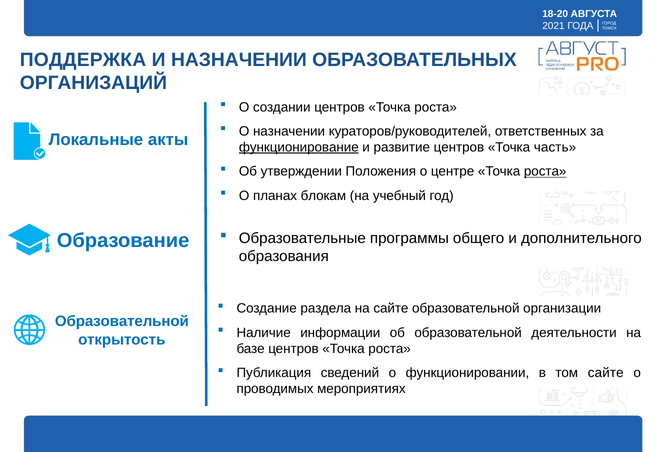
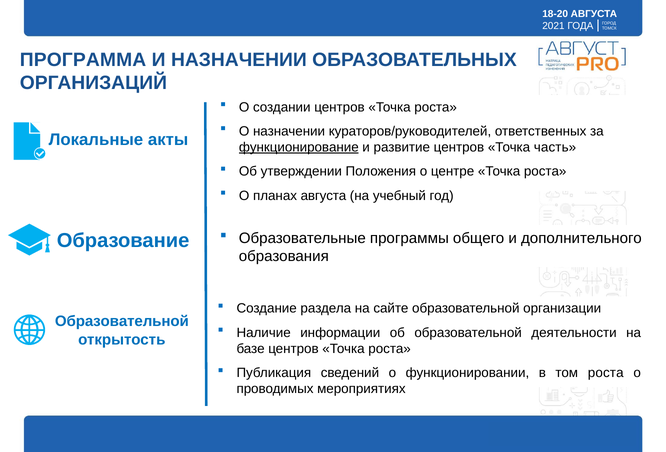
ПОДДЕРЖКА: ПОДДЕРЖКА -> ПРОГРАММА
роста at (545, 171) underline: present -> none
планах блокам: блокам -> августа
том сайте: сайте -> роста
